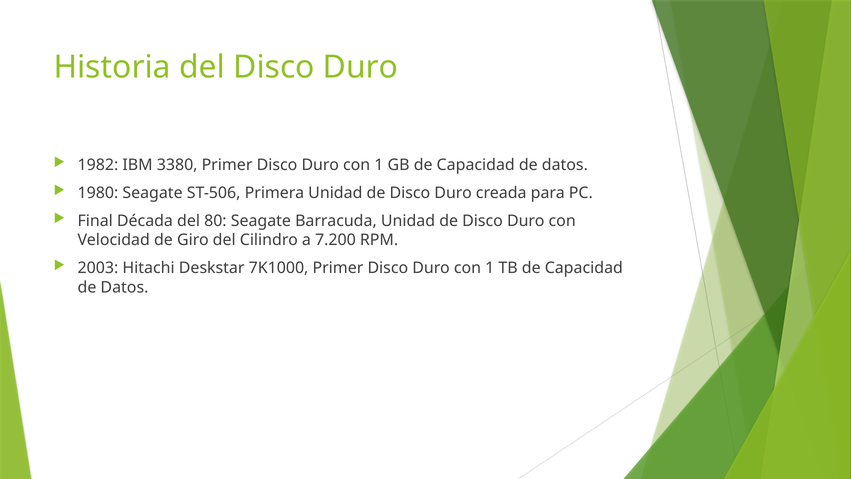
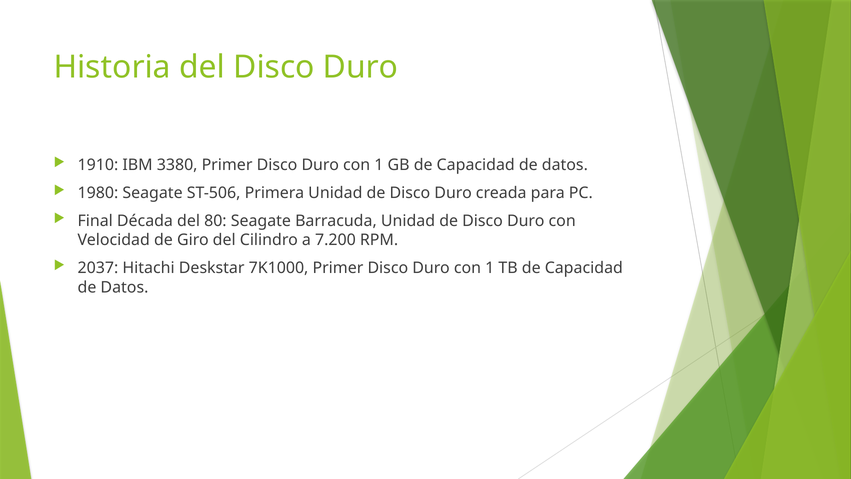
1982: 1982 -> 1910
2003: 2003 -> 2037
